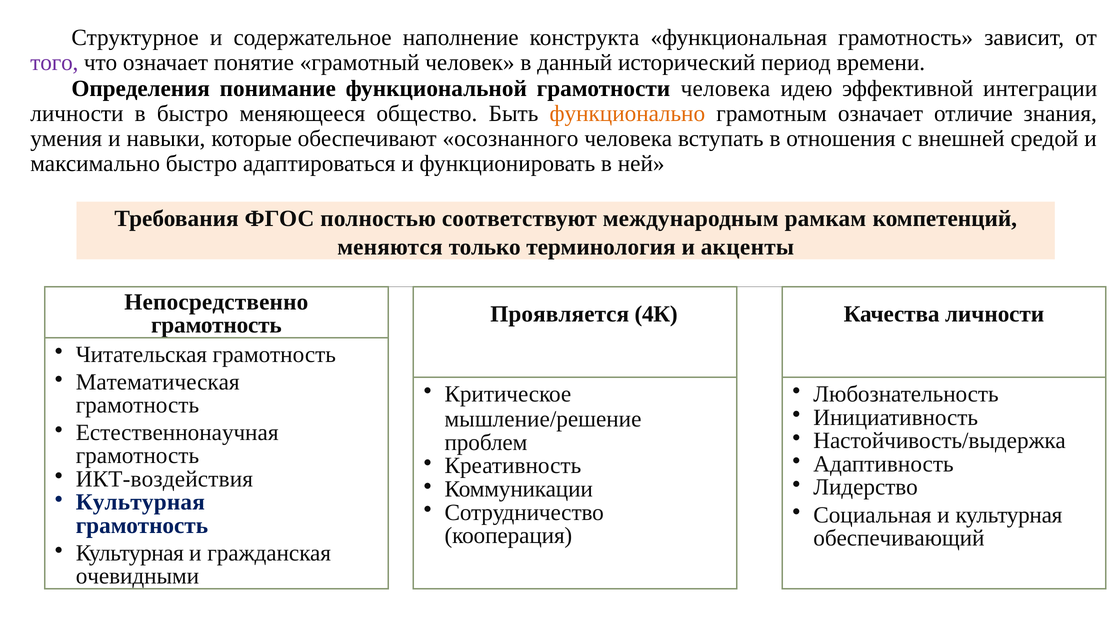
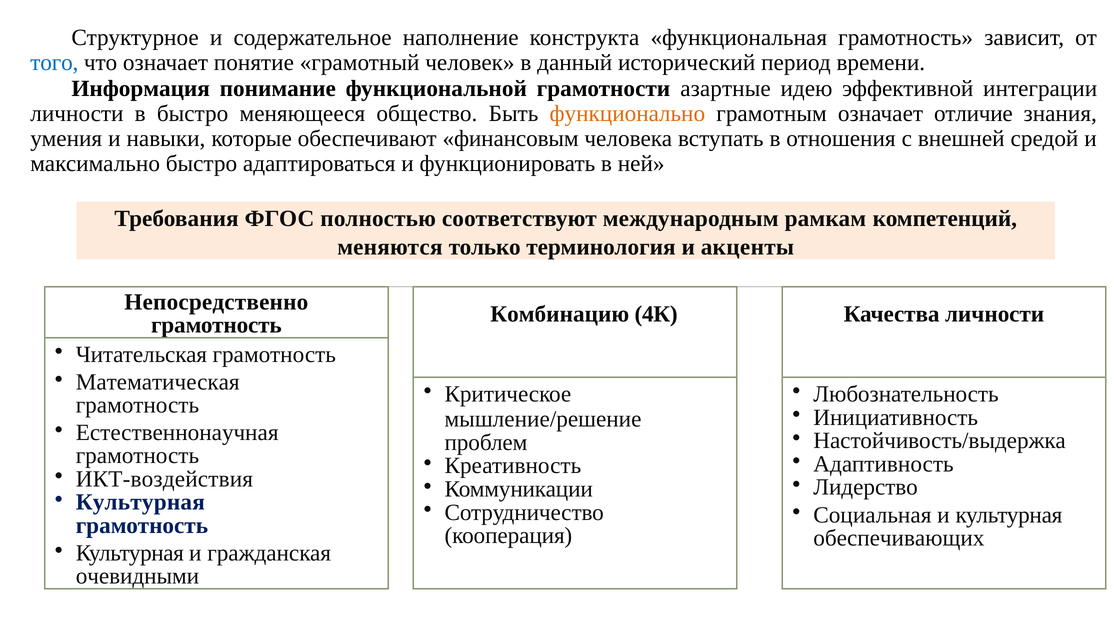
того colour: purple -> blue
Определения: Определения -> Информация
грамотности человека: человека -> азартные
осознанного: осознанного -> финансовым
Проявляется: Проявляется -> Комбинацию
обеспечивающий: обеспечивающий -> обеспечивающих
